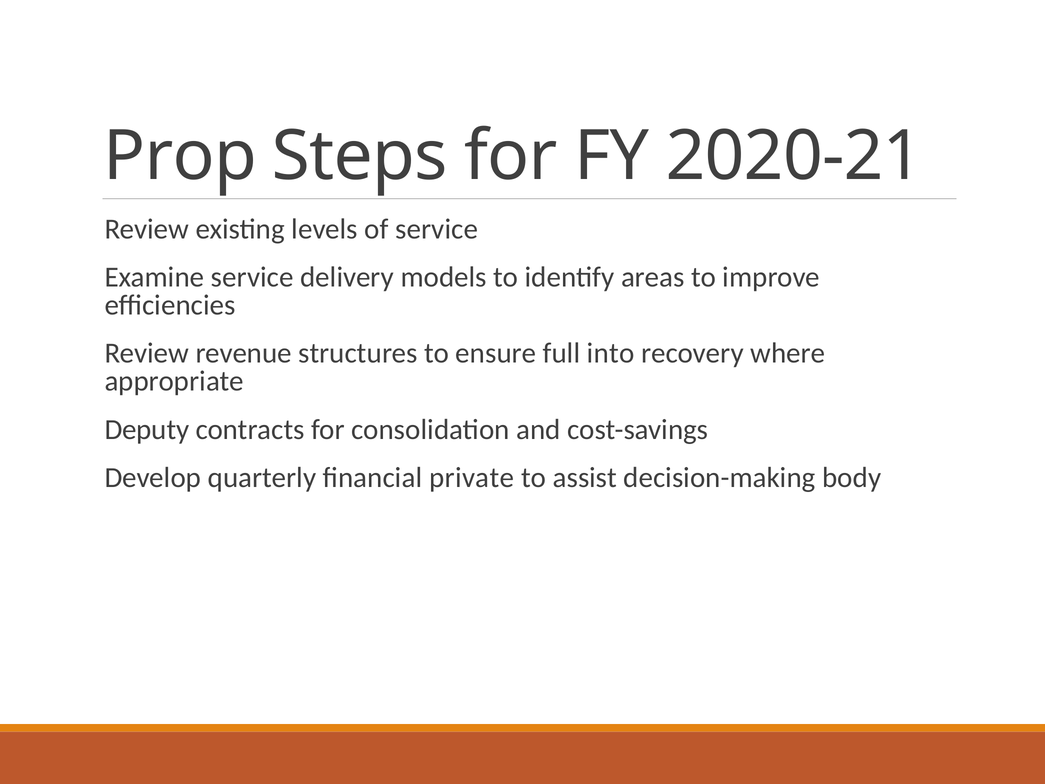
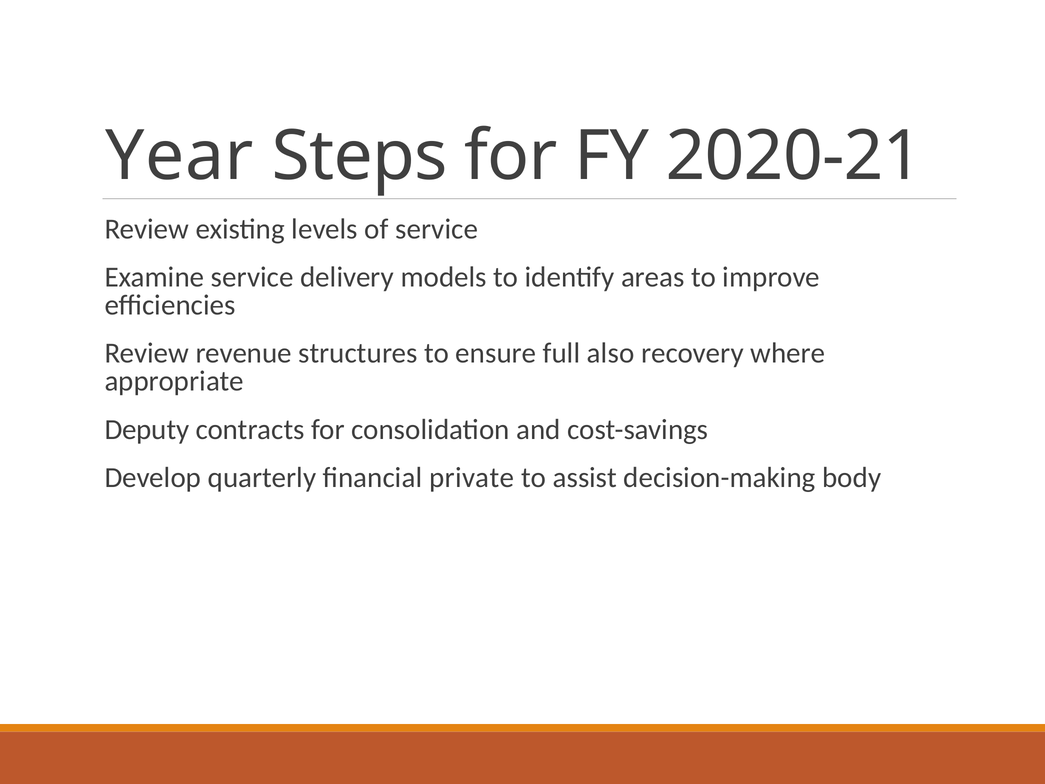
Prop: Prop -> Year
into: into -> also
